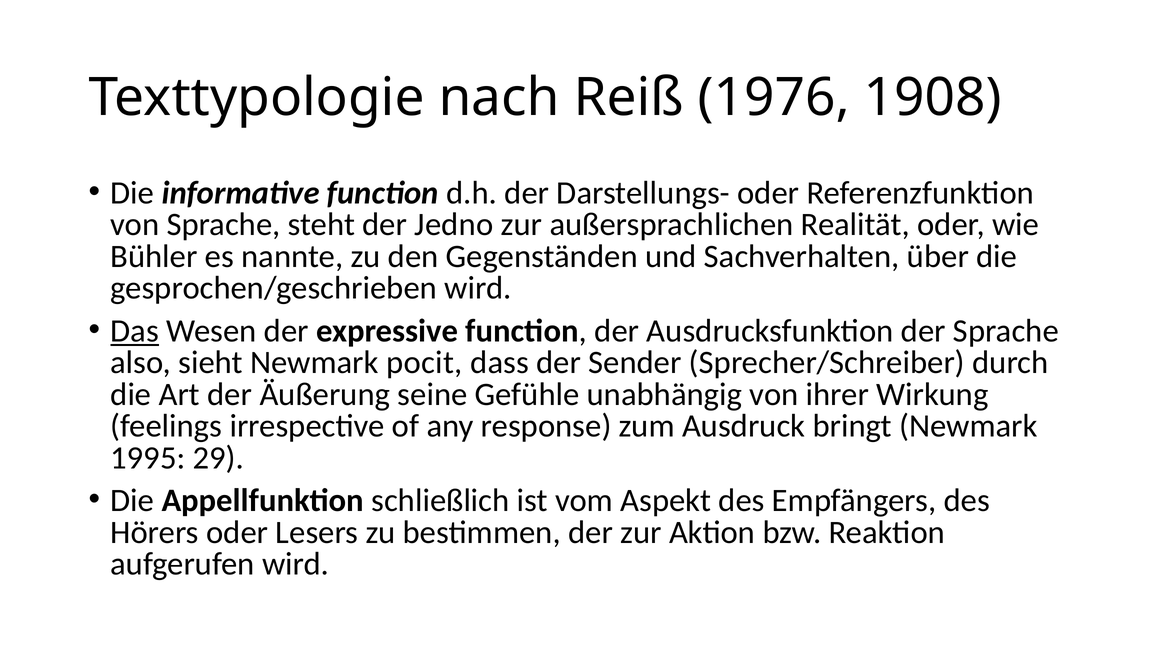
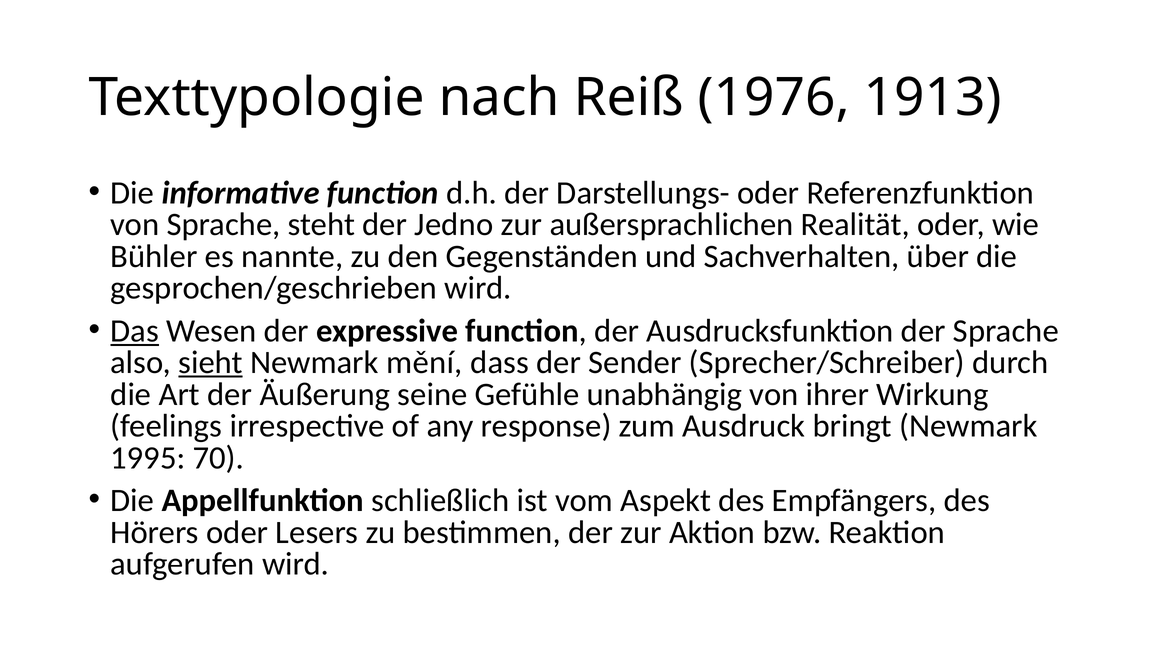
1908: 1908 -> 1913
sieht underline: none -> present
pocit: pocit -> mění
29: 29 -> 70
